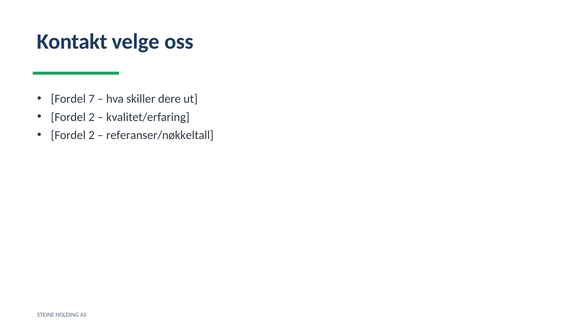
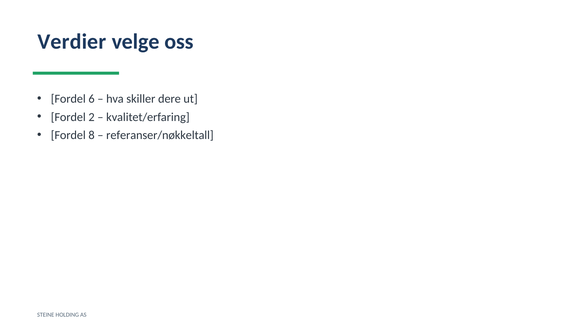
Kontakt: Kontakt -> Verdier
7: 7 -> 6
2 at (92, 135): 2 -> 8
